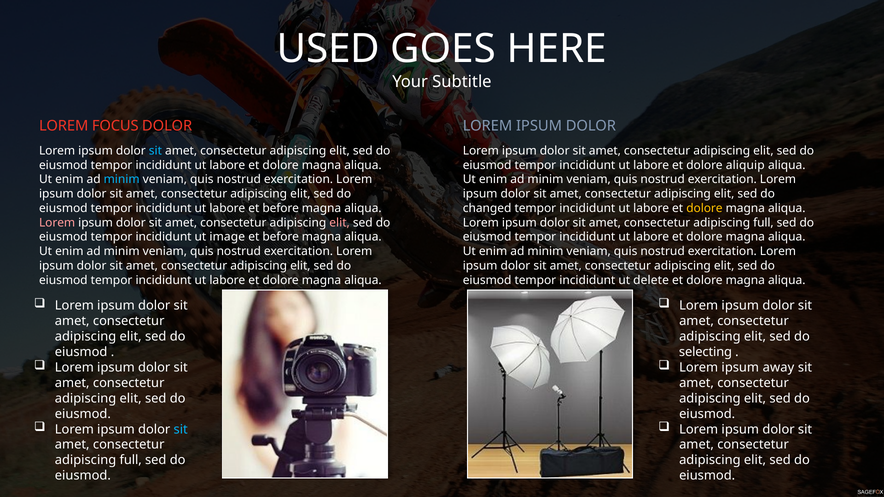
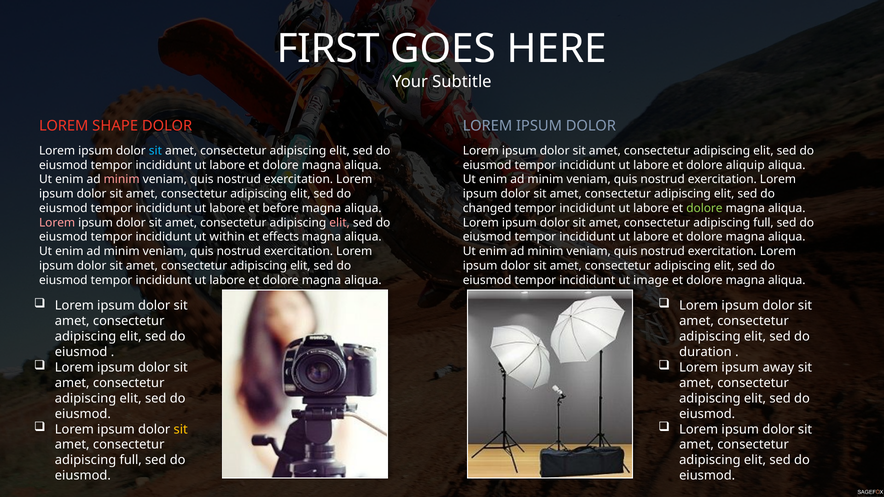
USED: USED -> FIRST
FOCUS: FOCUS -> SHAPE
minim at (122, 180) colour: light blue -> pink
dolore at (704, 208) colour: yellow -> light green
image: image -> within
before at (281, 237): before -> effects
delete: delete -> image
selecting: selecting -> duration
sit at (181, 429) colour: light blue -> yellow
